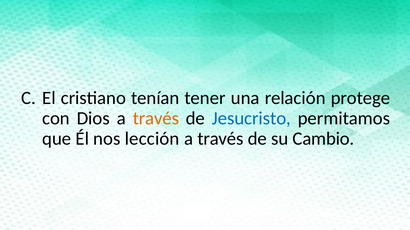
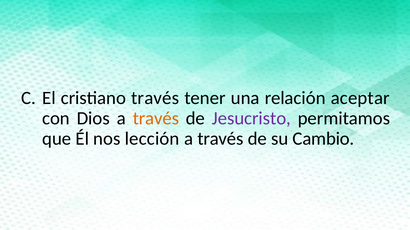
cristiano tenían: tenían -> través
protege: protege -> aceptar
Jesucristo colour: blue -> purple
